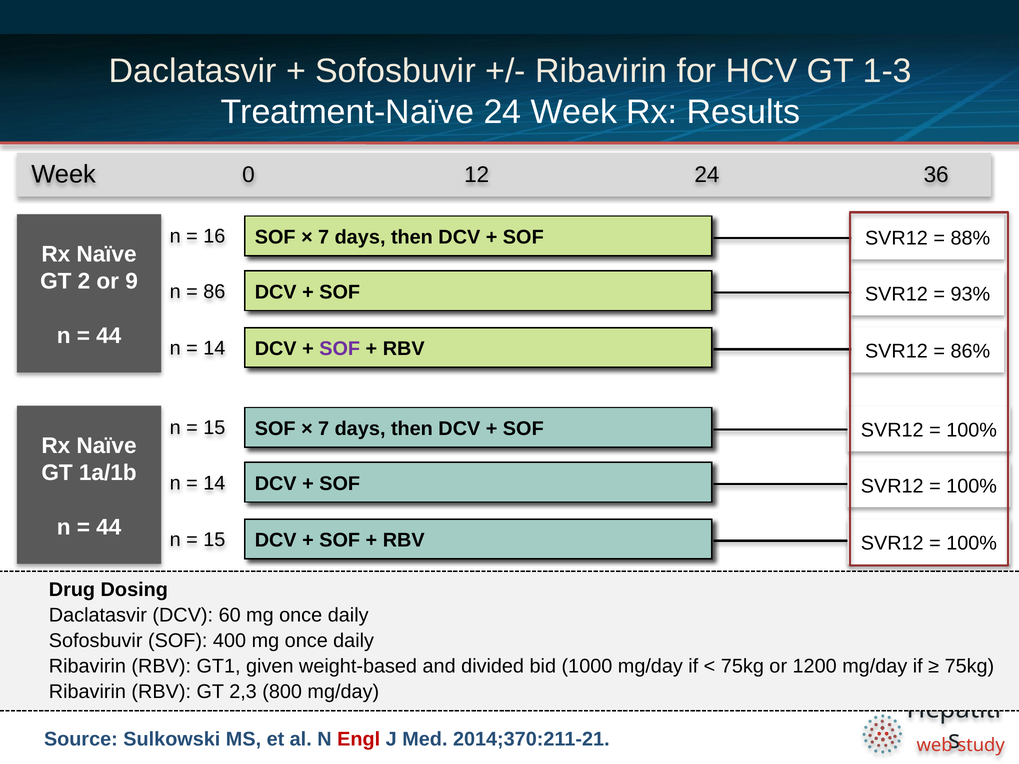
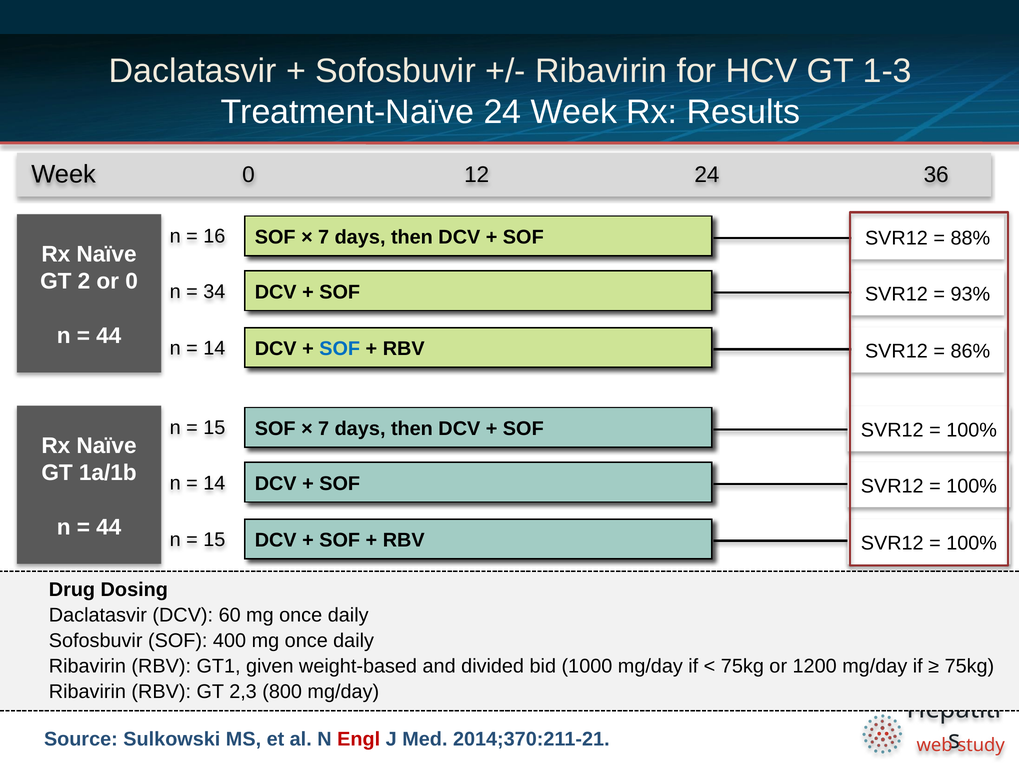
or 9: 9 -> 0
86: 86 -> 34
SOF at (340, 349) colour: purple -> blue
